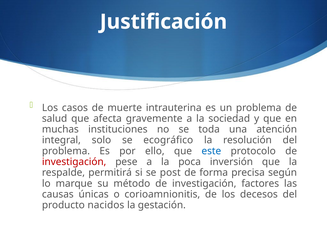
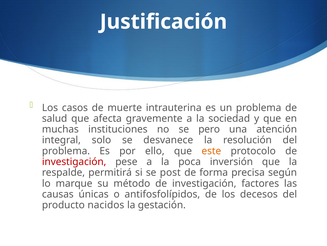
toda: toda -> pero
ecográfico: ecográfico -> desvanece
este colour: blue -> orange
corioamnionitis: corioamnionitis -> antifosfolípidos
